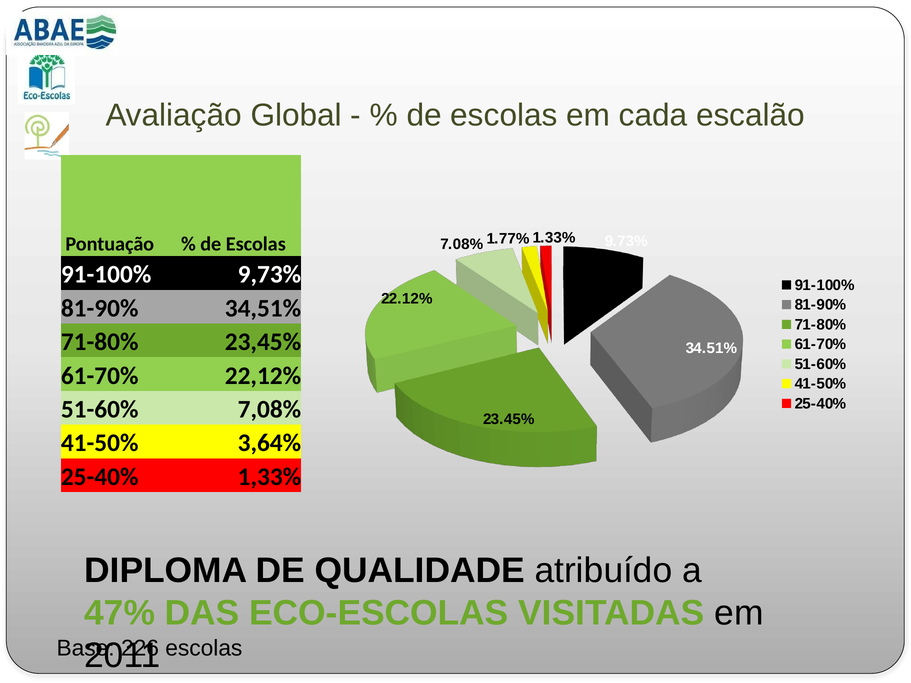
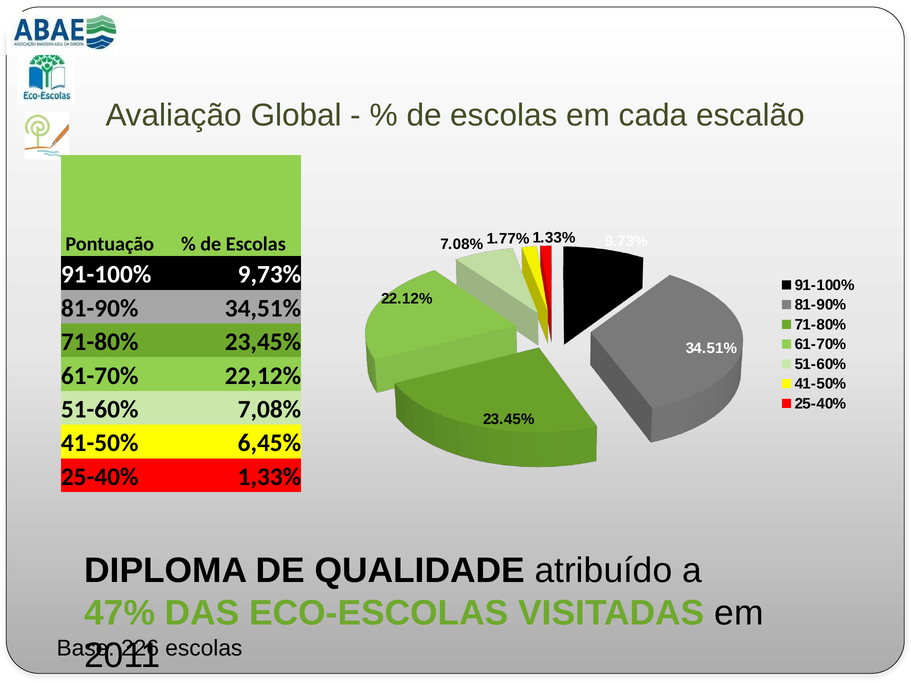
3,64%: 3,64% -> 6,45%
